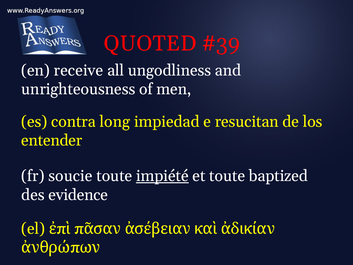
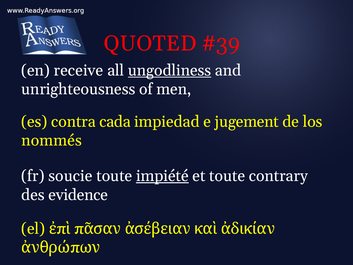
ungodliness underline: none -> present
long: long -> cada
resucitan: resucitan -> jugement
entender: entender -> nommés
baptized: baptized -> contrary
